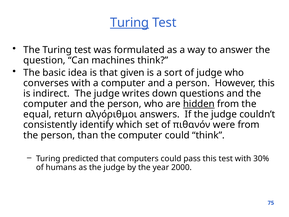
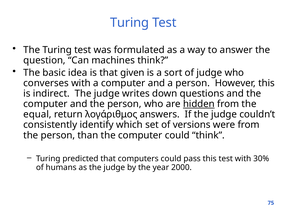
Turing at (130, 23) underline: present -> none
αλγόριθμοι: αλγόριθμοι -> λογάριθμος
πιθανόν: πιθανόν -> versions
